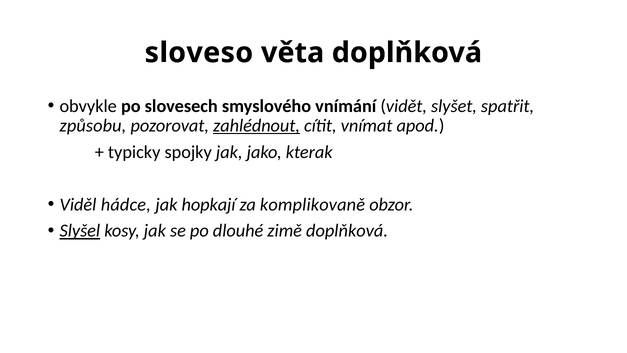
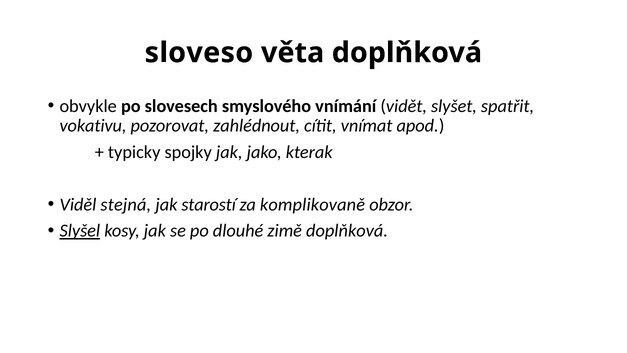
způsobu: způsobu -> vokativu
zahlédnout underline: present -> none
hádce: hádce -> stejná
hopkají: hopkají -> starostí
